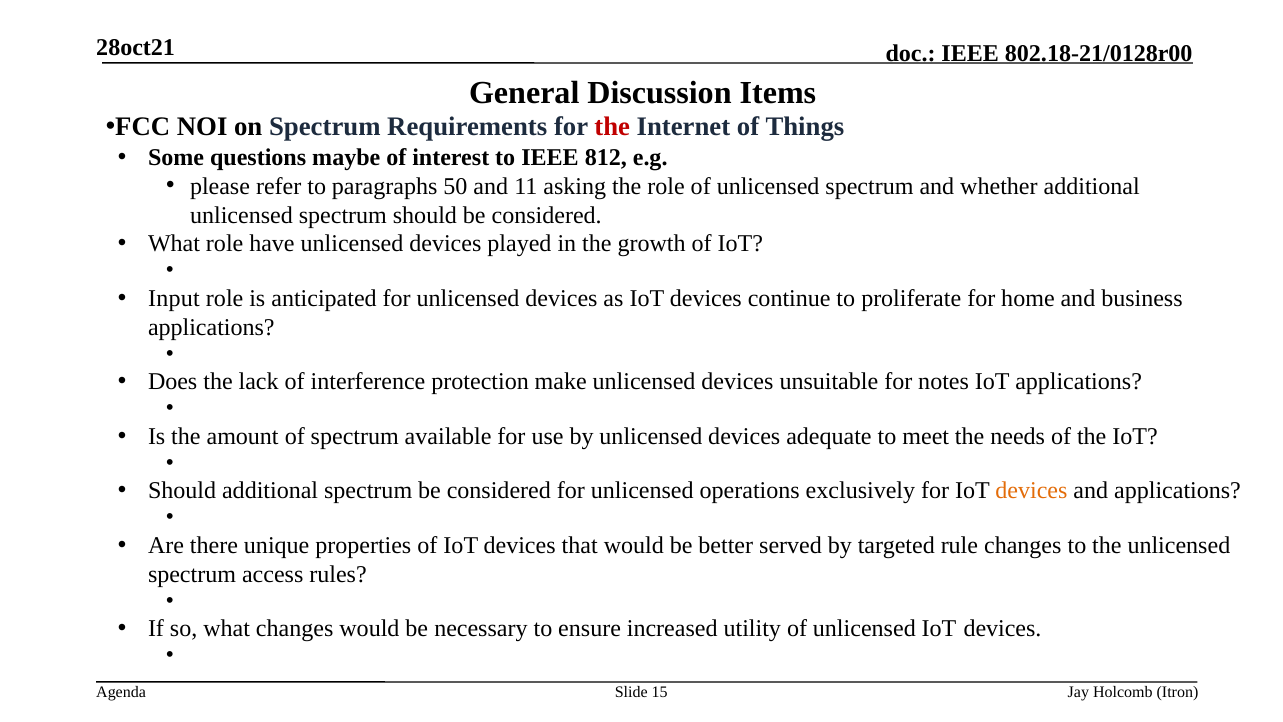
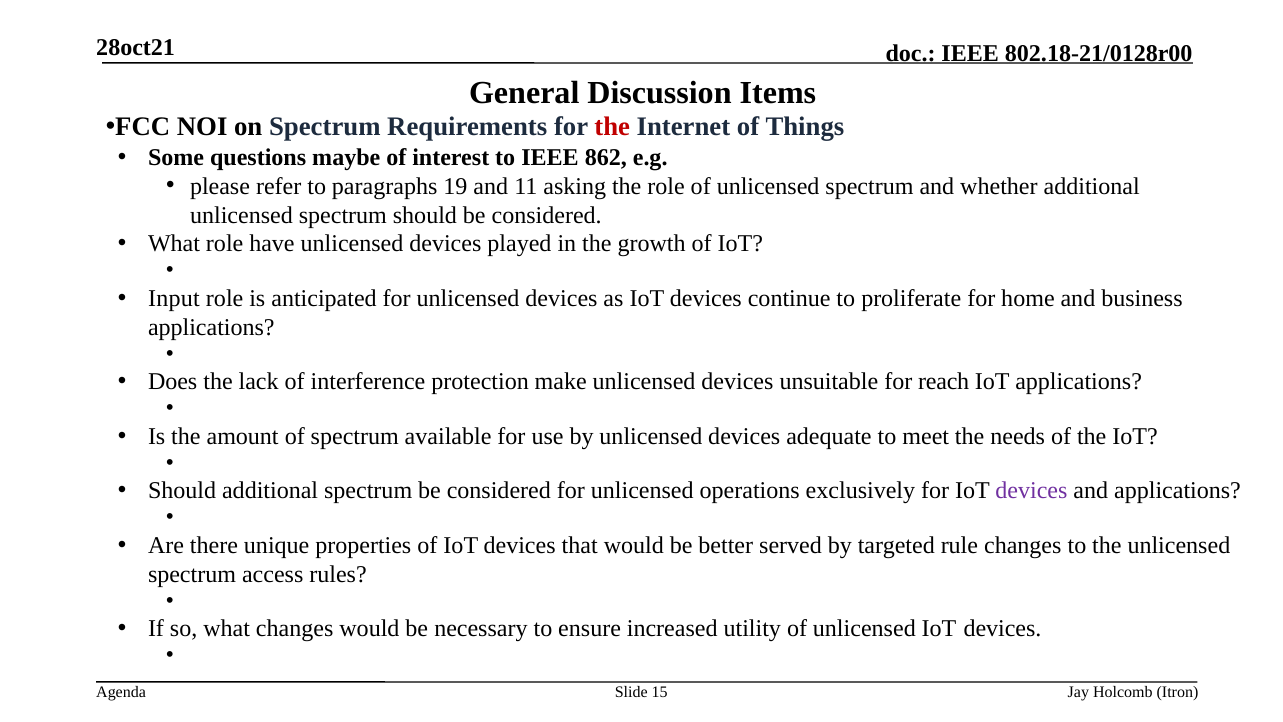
812: 812 -> 862
50: 50 -> 19
notes: notes -> reach
devices at (1031, 491) colour: orange -> purple
